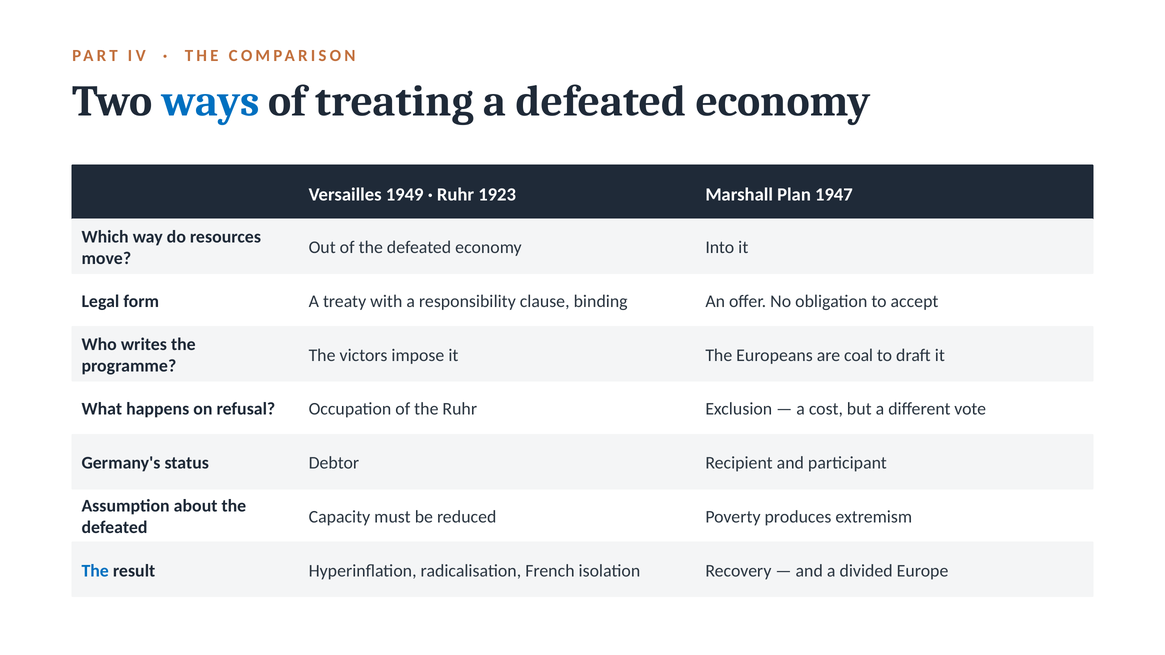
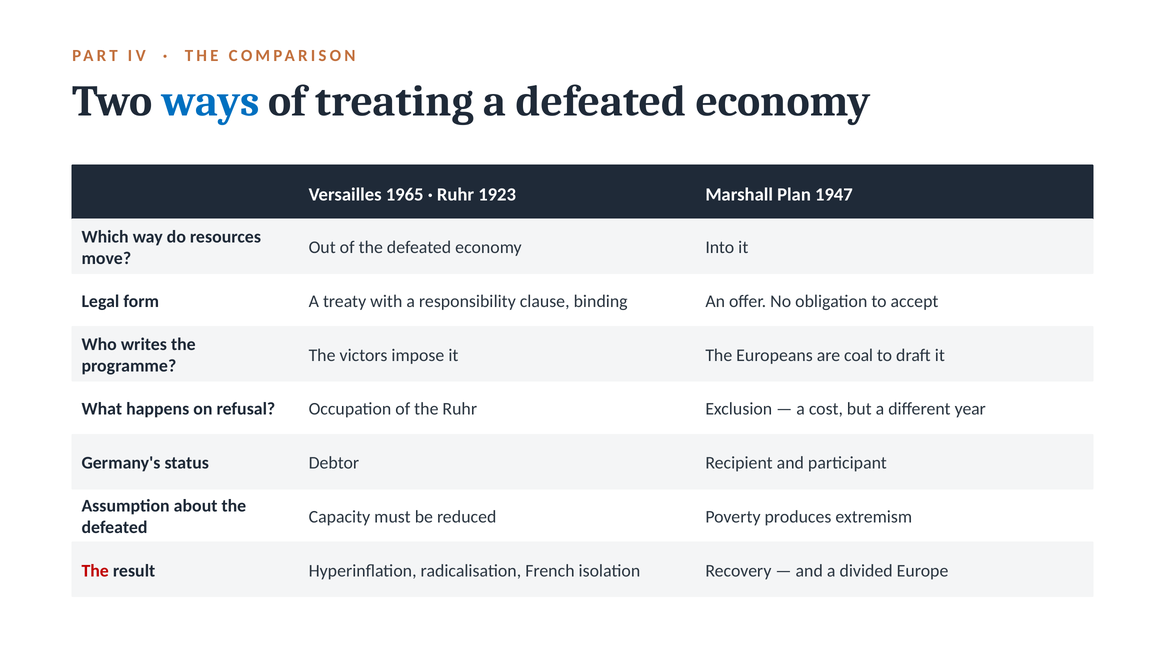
1949: 1949 -> 1965
vote: vote -> year
The at (95, 571) colour: blue -> red
